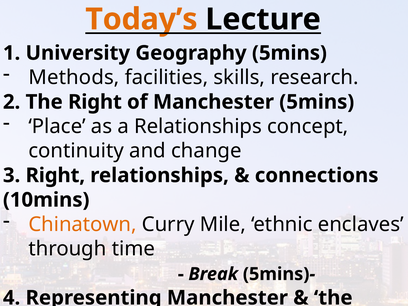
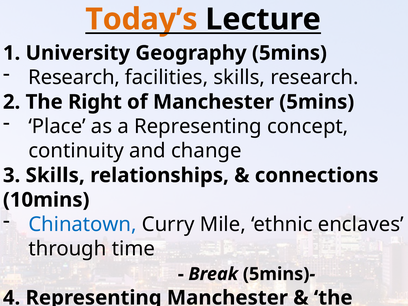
Methods at (74, 77): Methods -> Research
a Relationships: Relationships -> Representing
3 Right: Right -> Skills
Chinatown colour: orange -> blue
